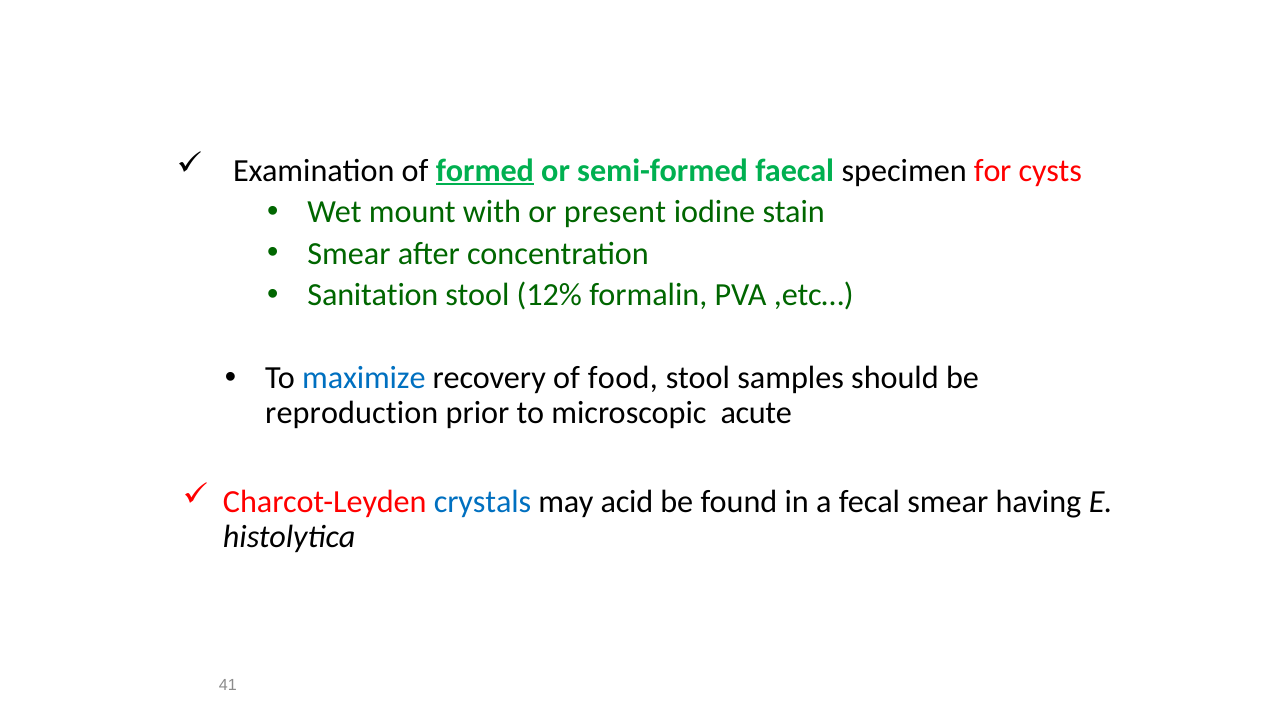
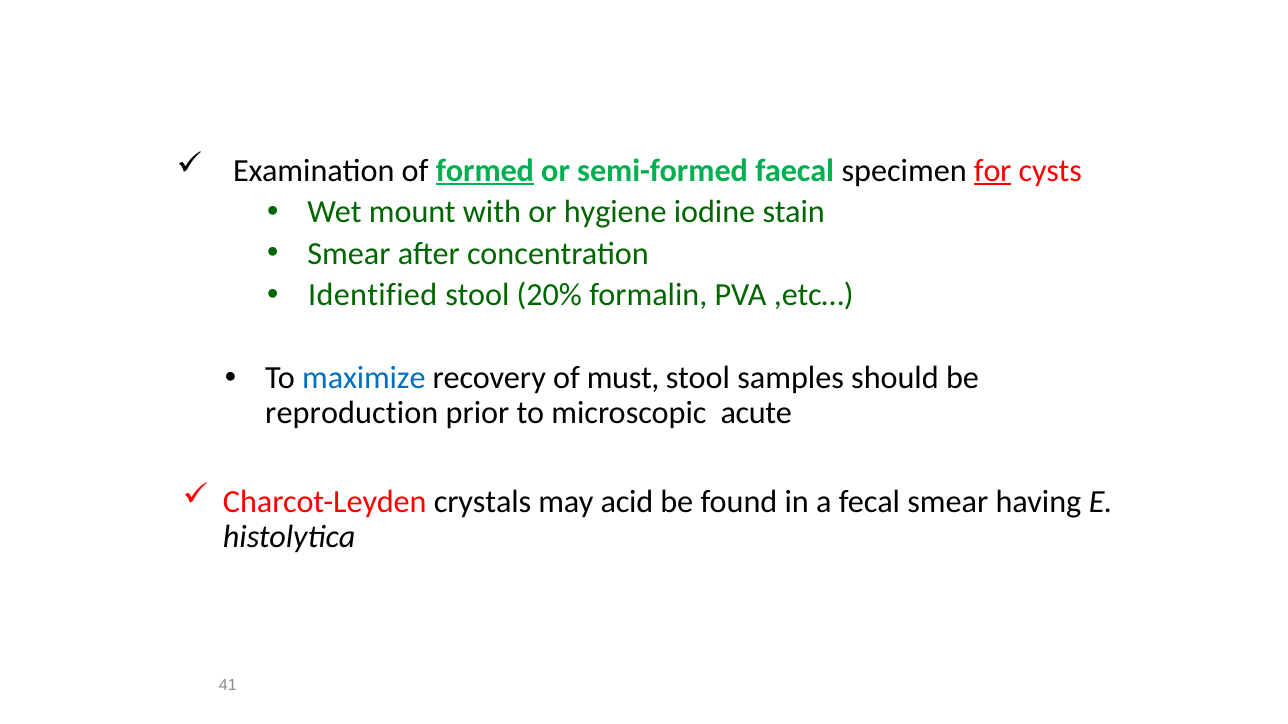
for underline: none -> present
present: present -> hygiene
Sanitation: Sanitation -> Identified
12%: 12% -> 20%
food: food -> must
crystals colour: blue -> black
